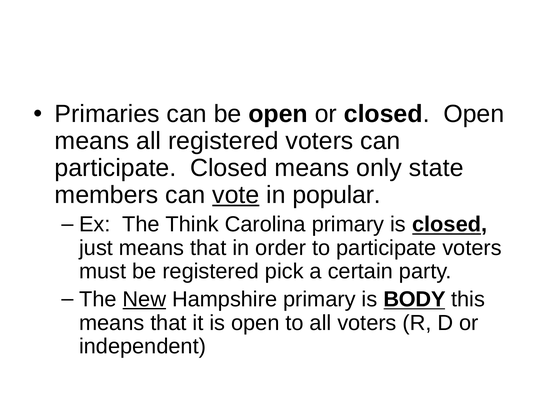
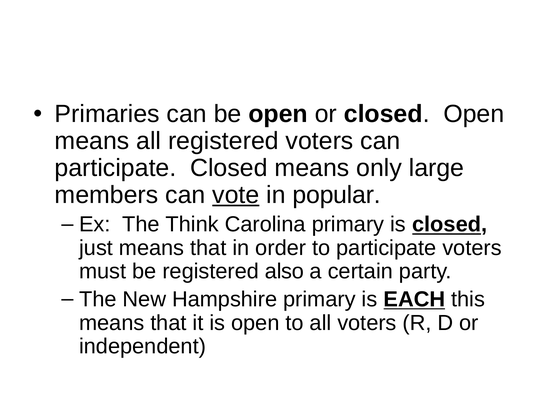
state: state -> large
pick: pick -> also
New underline: present -> none
BODY: BODY -> EACH
